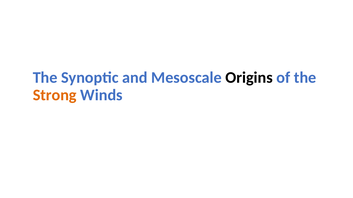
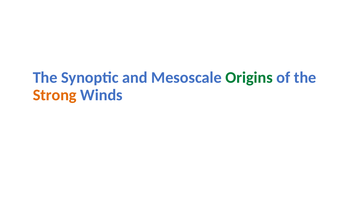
Origins colour: black -> green
